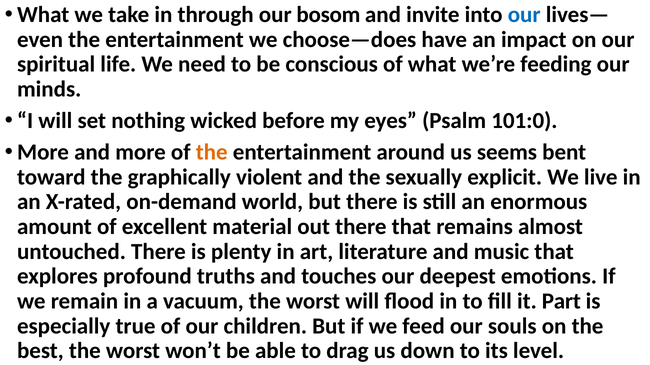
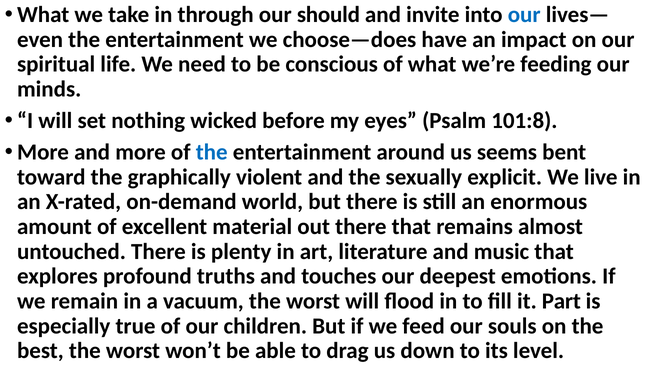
bosom: bosom -> should
101:0: 101:0 -> 101:8
the at (212, 153) colour: orange -> blue
